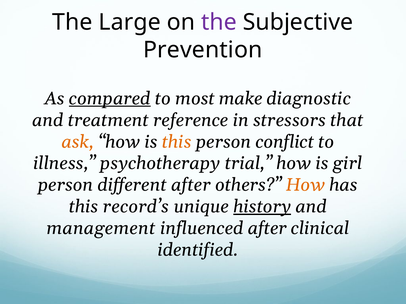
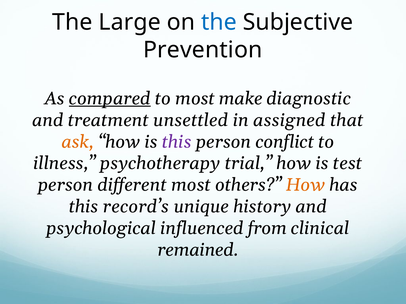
the at (219, 22) colour: purple -> blue
reference: reference -> unsettled
stressors: stressors -> assigned
this at (177, 142) colour: orange -> purple
girl: girl -> test
different after: after -> most
history underline: present -> none
management: management -> psychological
influenced after: after -> from
identified: identified -> remained
